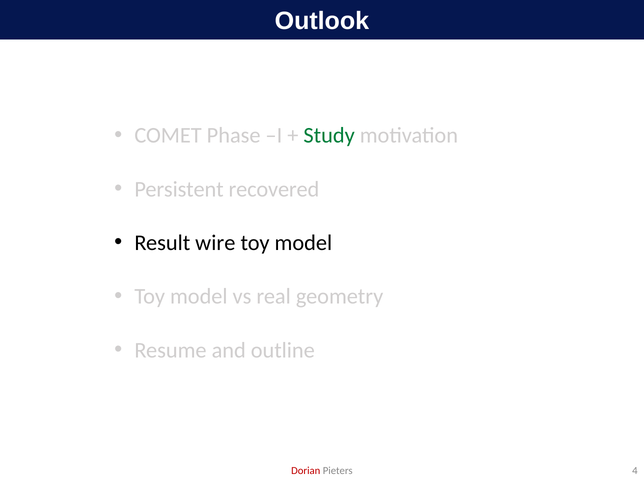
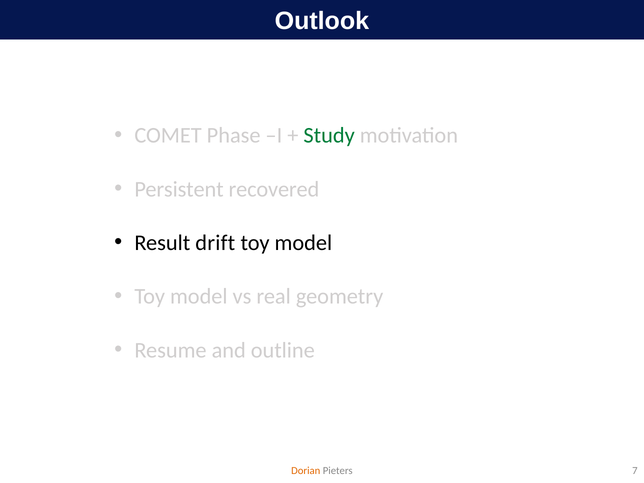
wire: wire -> drift
Dorian colour: red -> orange
4: 4 -> 7
